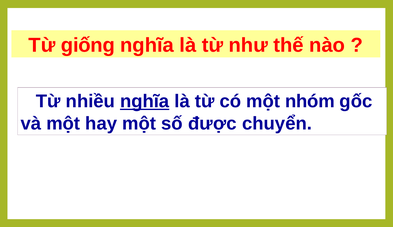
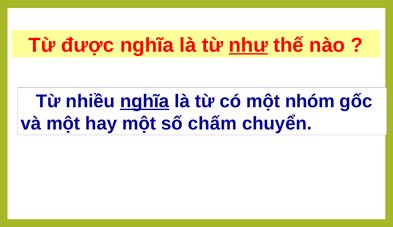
giống: giống -> được
như underline: none -> present
được: được -> chấm
